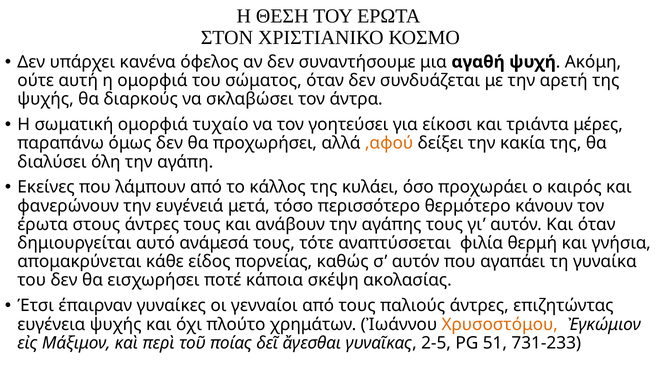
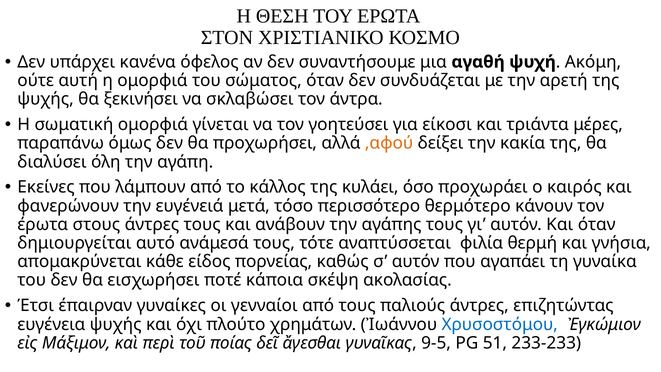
διαρκούς: διαρκούς -> ξεκινήσει
τυχαίο: τυχαίο -> γίνεται
Χρυσοστόμου colour: orange -> blue
2-5: 2-5 -> 9-5
731-233: 731-233 -> 233-233
